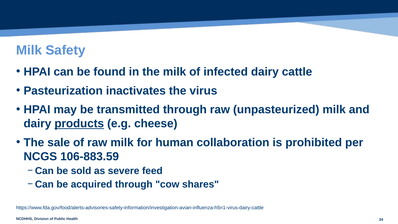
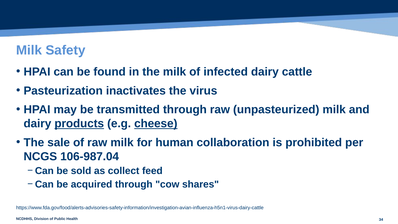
cheese underline: none -> present
106-883.59: 106-883.59 -> 106-987.04
severe: severe -> collect
